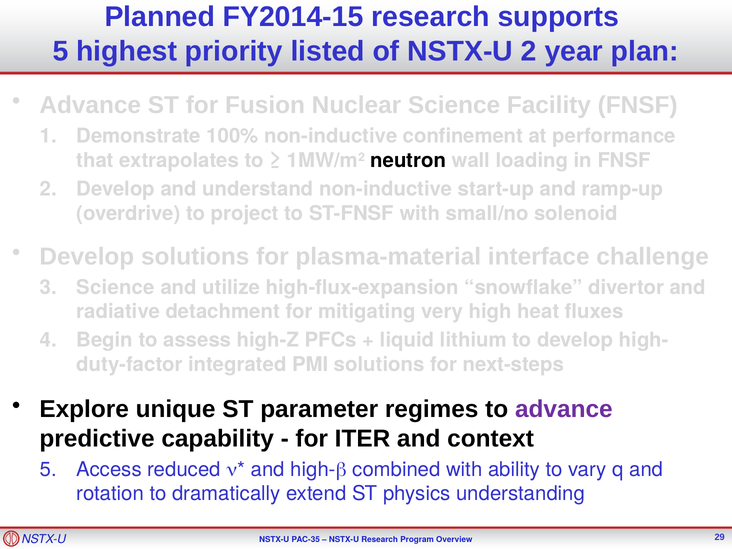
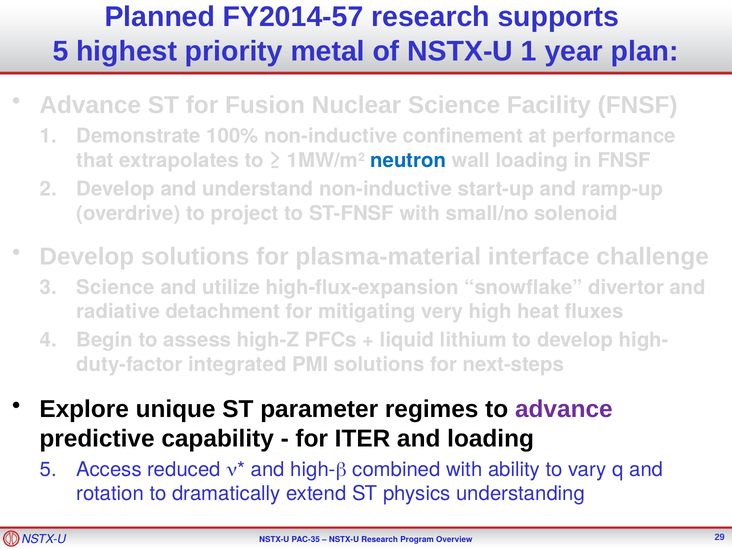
FY2014-15: FY2014-15 -> FY2014-57
listed: listed -> metal
NSTX-U 2: 2 -> 1
neutron colour: black -> blue
and context: context -> loading
